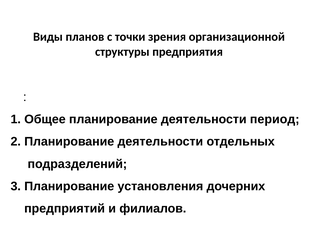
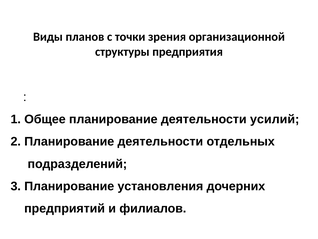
период: период -> усилий
